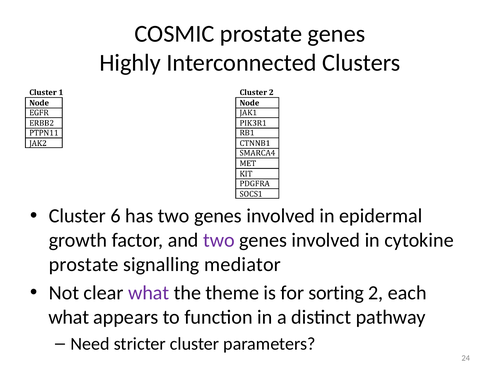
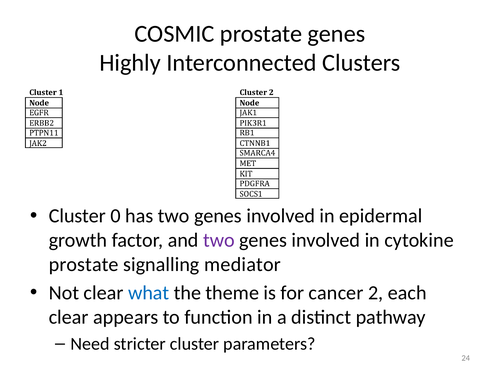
6: 6 -> 0
what at (149, 293) colour: purple -> blue
sorting: sorting -> cancer
what at (69, 317): what -> clear
